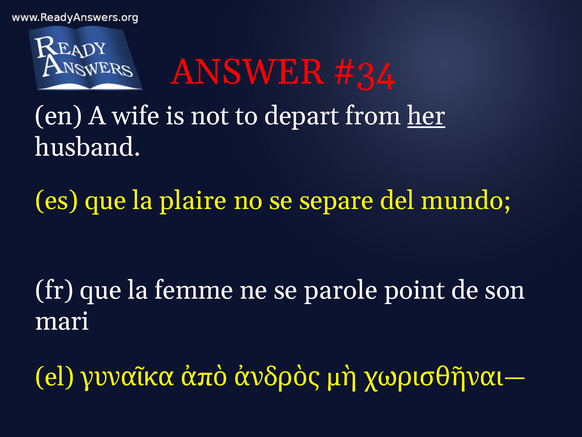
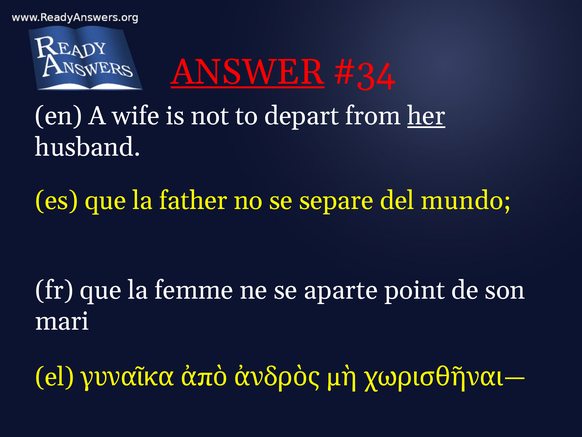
ANSWER underline: none -> present
plaire: plaire -> father
parole: parole -> aparte
